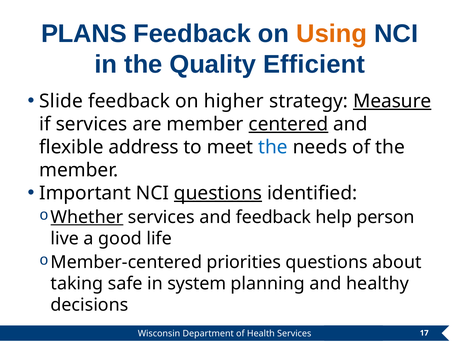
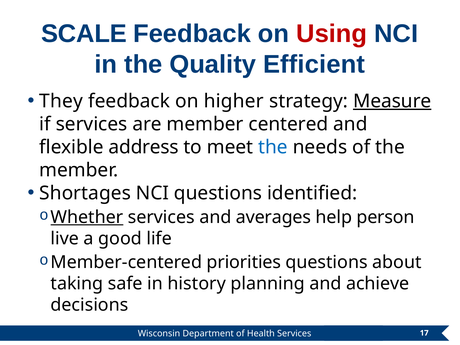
PLANS: PLANS -> SCALE
Using colour: orange -> red
Slide: Slide -> They
centered underline: present -> none
Important: Important -> Shortages
questions at (218, 193) underline: present -> none
and feedback: feedback -> averages
system: system -> history
healthy: healthy -> achieve
